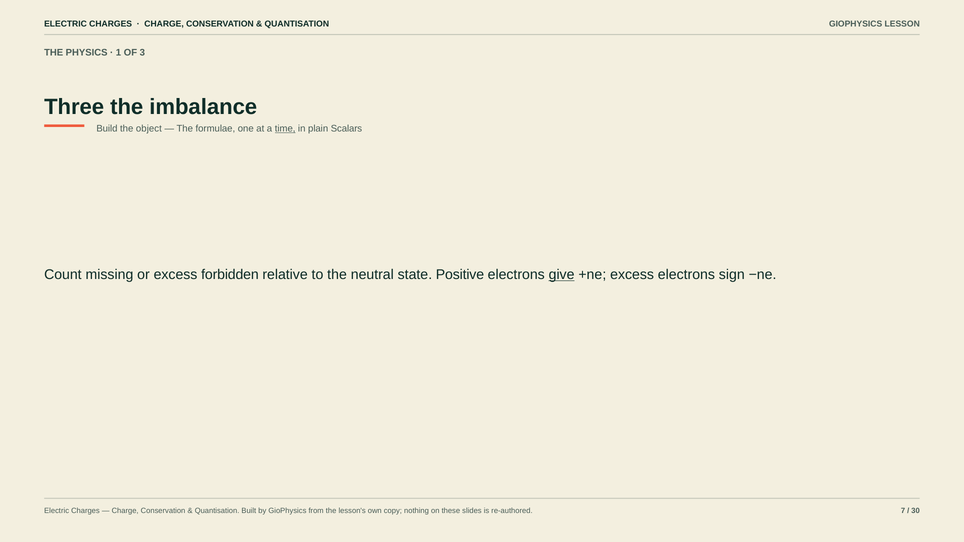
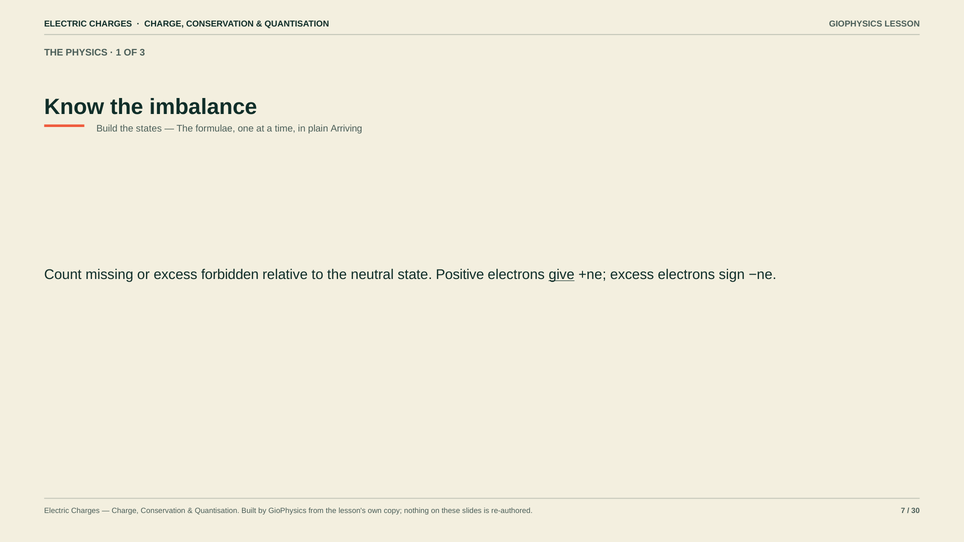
Three: Three -> Know
object: object -> states
time underline: present -> none
Scalars: Scalars -> Arriving
